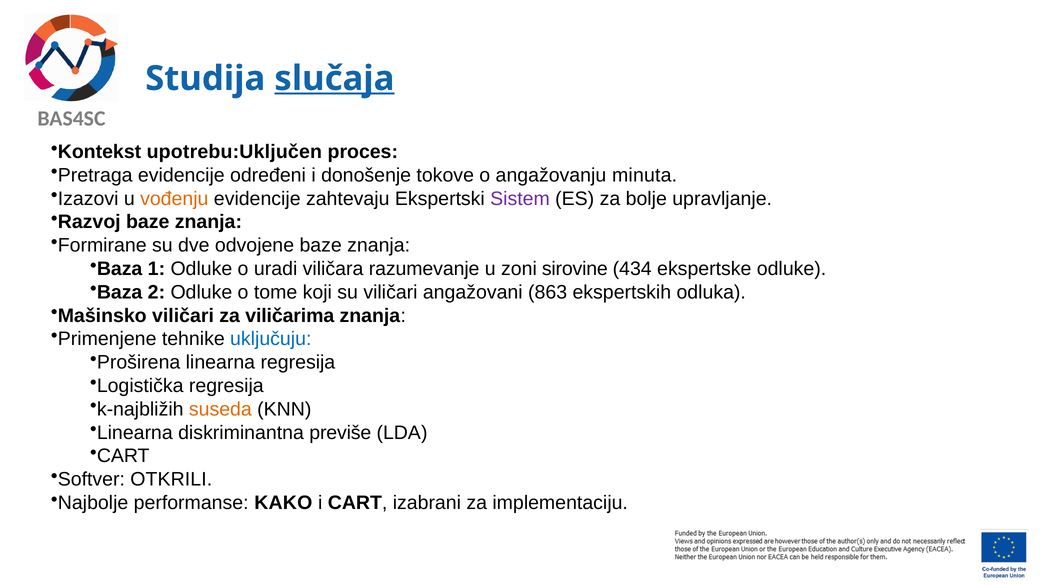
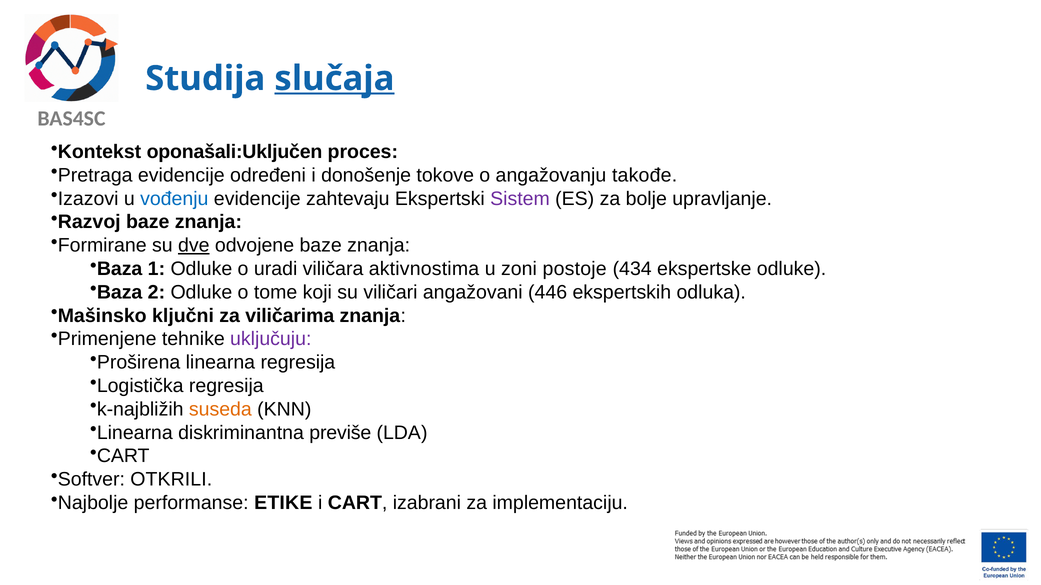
upotrebu:Uključen: upotrebu:Uključen -> oponašali:Uključen
minuta: minuta -> takođe
vođenju colour: orange -> blue
dve underline: none -> present
razumevanje: razumevanje -> aktivnostima
sirovine: sirovine -> postoje
863: 863 -> 446
Mašinsko viličari: viličari -> ključni
uključuju colour: blue -> purple
KAKO: KAKO -> ETIKE
